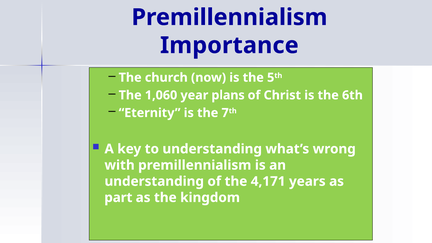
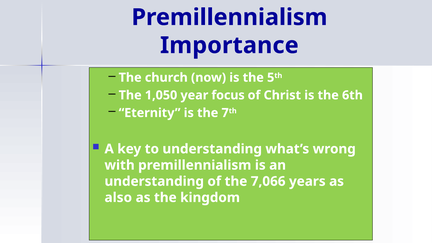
1,060: 1,060 -> 1,050
plans: plans -> focus
4,171: 4,171 -> 7,066
part: part -> also
